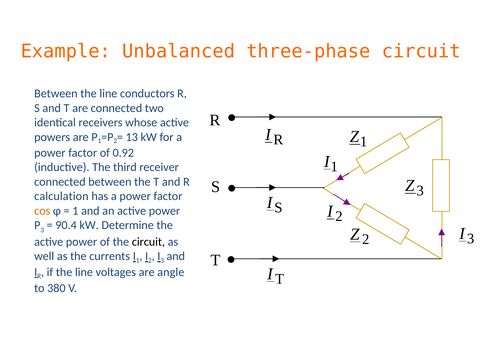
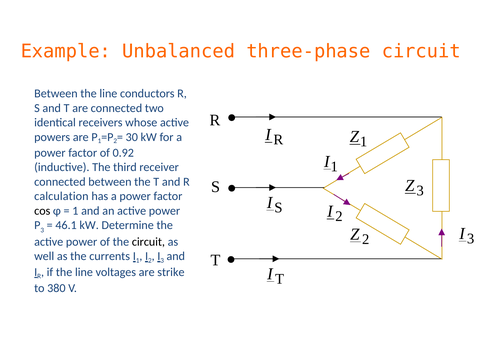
13: 13 -> 30
cos colour: orange -> black
90.4: 90.4 -> 46.1
angle: angle -> strike
